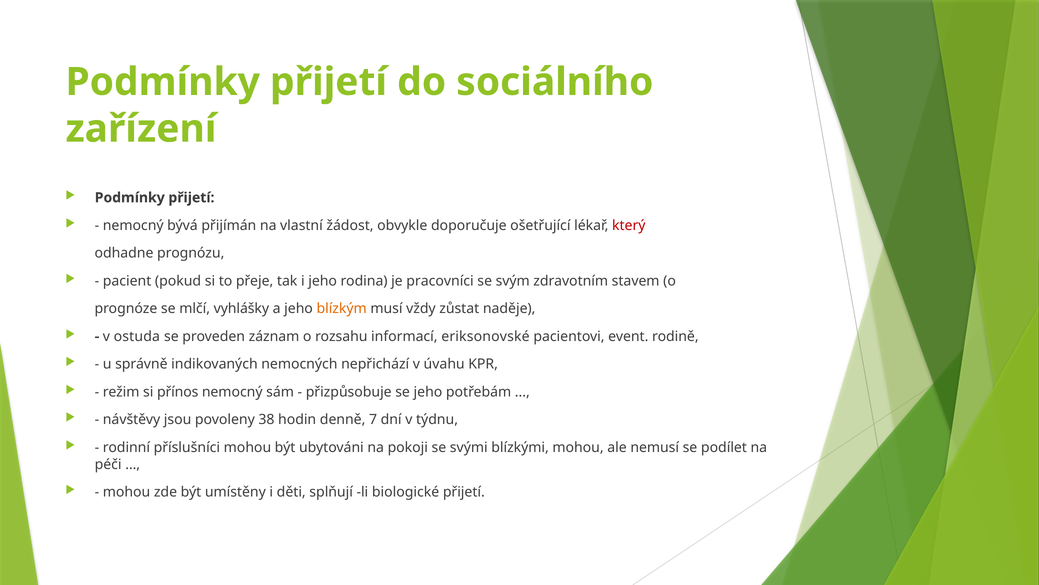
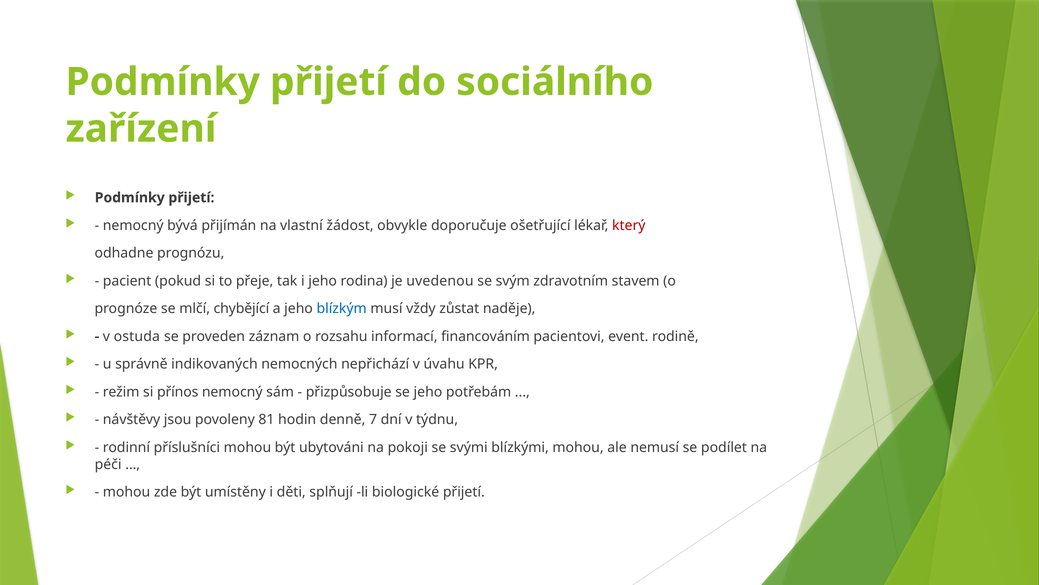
pracovníci: pracovníci -> uvedenou
vyhlášky: vyhlášky -> chybějící
blízkým colour: orange -> blue
eriksonovské: eriksonovské -> financováním
38: 38 -> 81
